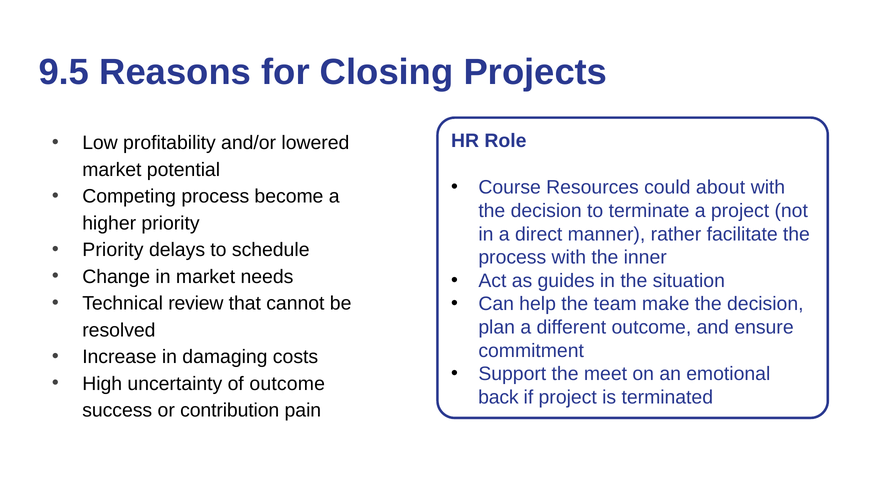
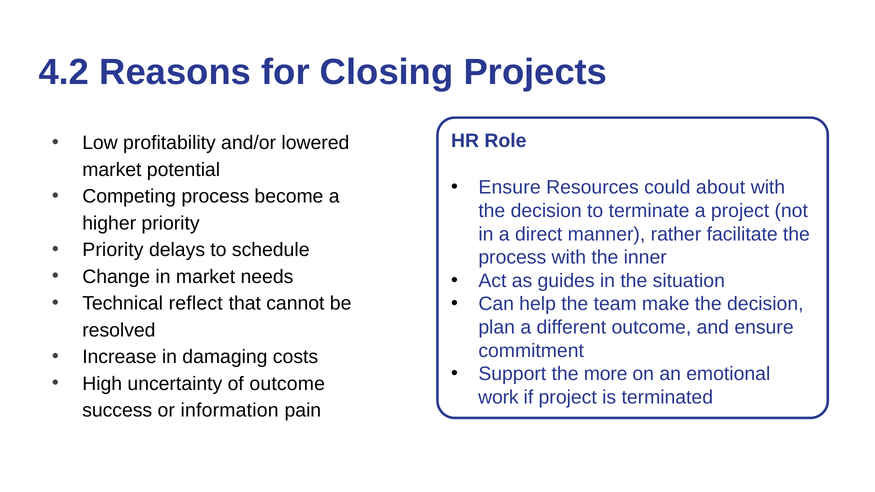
9.5: 9.5 -> 4.2
Course at (510, 188): Course -> Ensure
review: review -> reflect
meet: meet -> more
back: back -> work
contribution: contribution -> information
